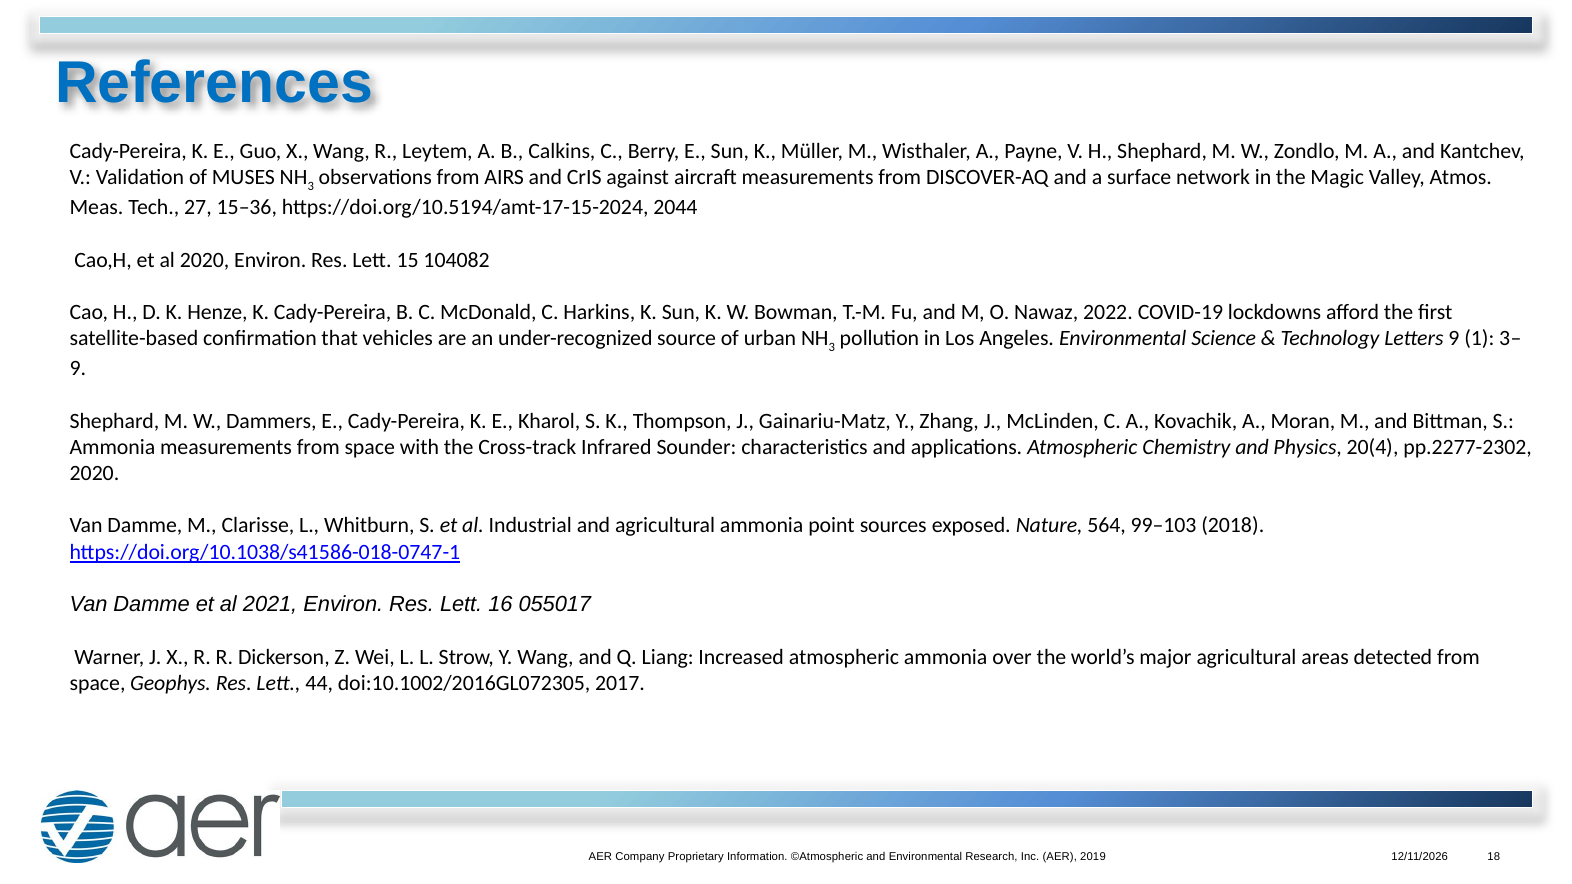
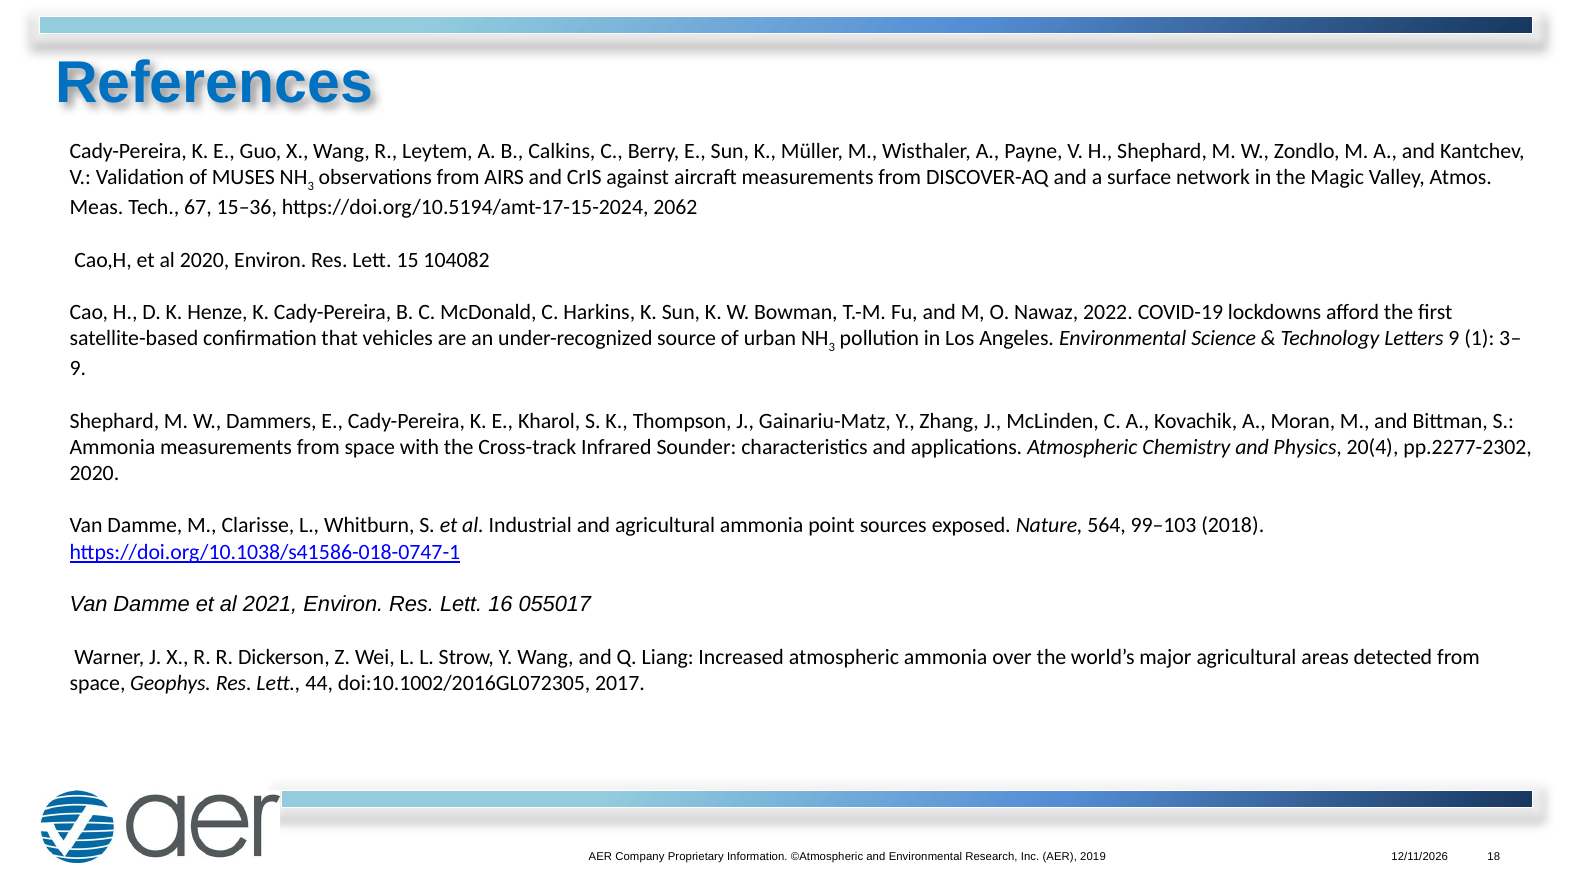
27: 27 -> 67
2044: 2044 -> 2062
